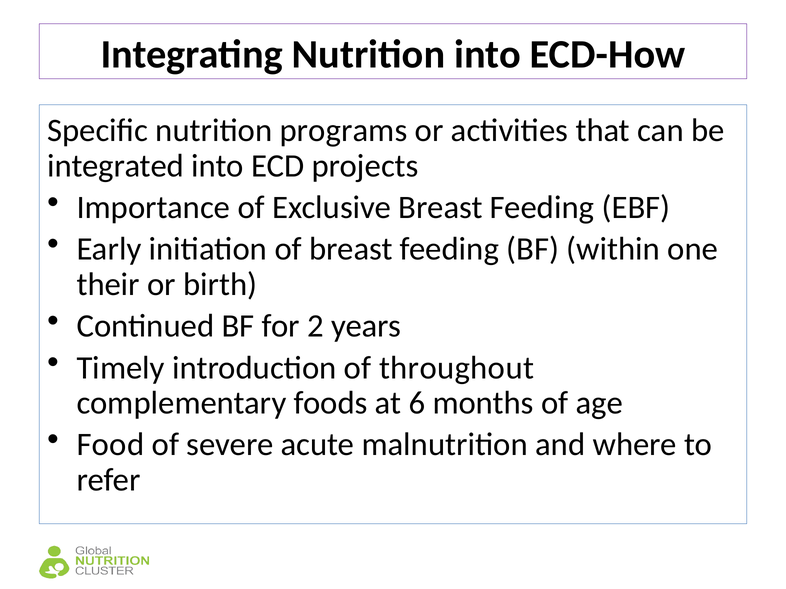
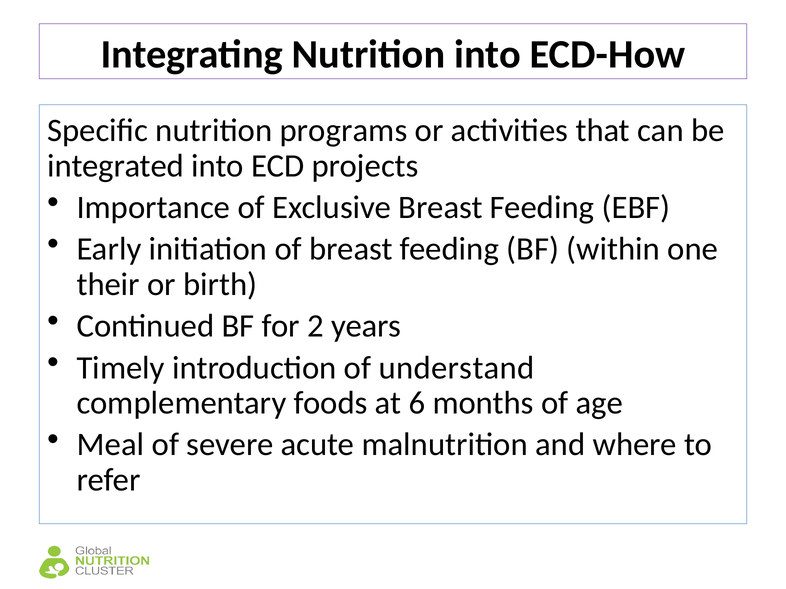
throughout: throughout -> understand
Food: Food -> Meal
